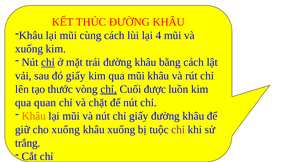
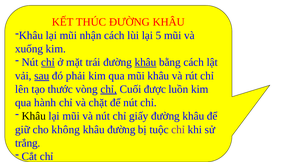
cùng: cùng -> nhận
4: 4 -> 5
khâu at (145, 62) underline: none -> present
sau underline: none -> present
đó giấy: giấy -> phải
quan: quan -> hành
Khâu at (34, 116) colour: orange -> black
cho xuống: xuống -> không
khâu xuống: xuống -> đường
